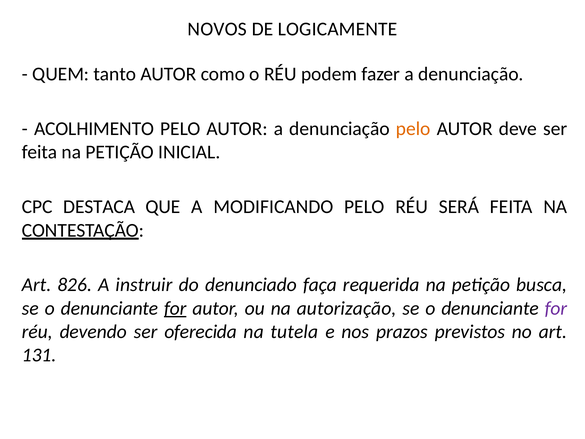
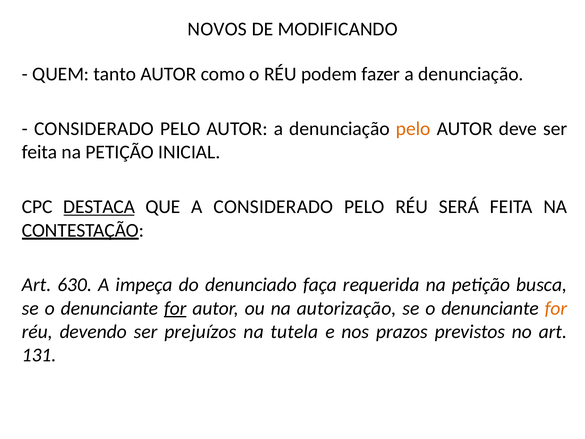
LOGICAMENTE: LOGICAMENTE -> MODIFICANDO
ACOLHIMENTO at (94, 129): ACOLHIMENTO -> CONSIDERADO
DESTACA underline: none -> present
A MODIFICANDO: MODIFICANDO -> CONSIDERADO
826: 826 -> 630
instruir: instruir -> impeça
for at (556, 308) colour: purple -> orange
oferecida: oferecida -> prejuízos
